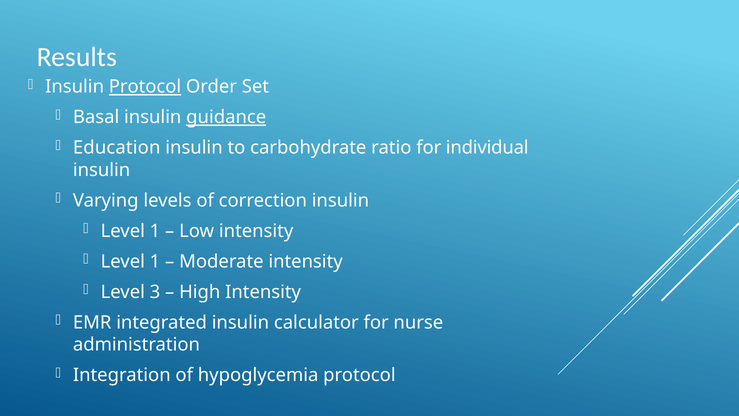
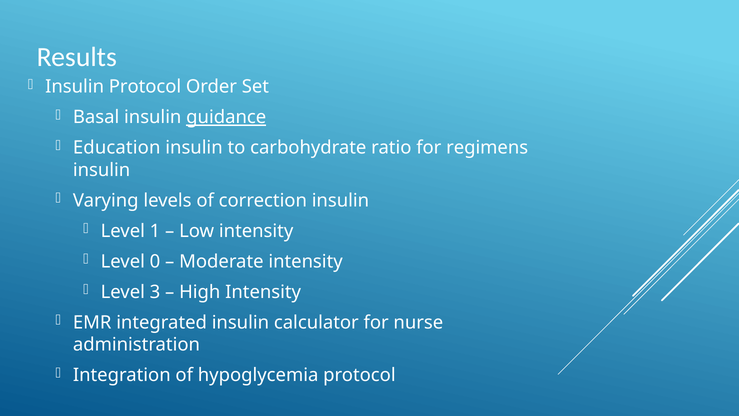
Protocol at (145, 87) underline: present -> none
individual: individual -> regimens
1 at (155, 261): 1 -> 0
